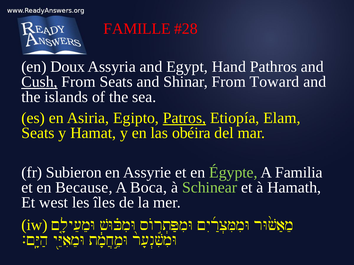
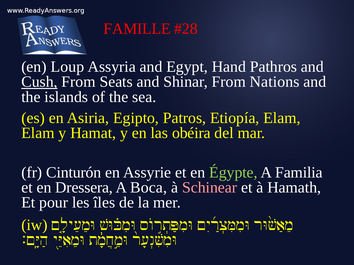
Doux: Doux -> Loup
Toward: Toward -> Nations
Patros underline: present -> none
Seats at (38, 133): Seats -> Elam
Subieron: Subieron -> Cinturón
Because: Because -> Dressera
Schinear colour: light green -> pink
west: west -> pour
